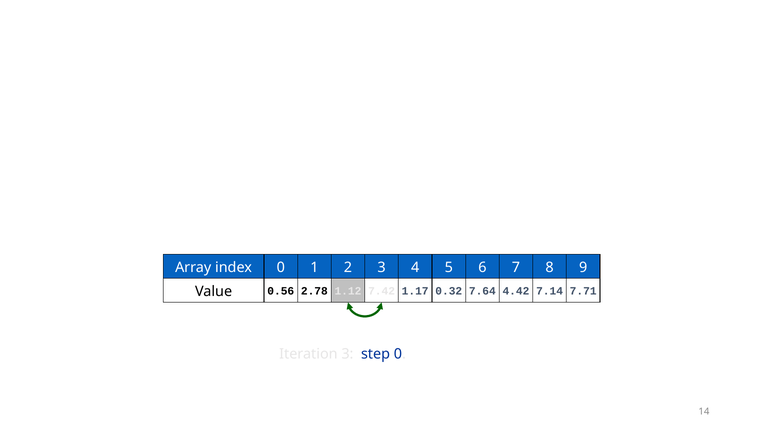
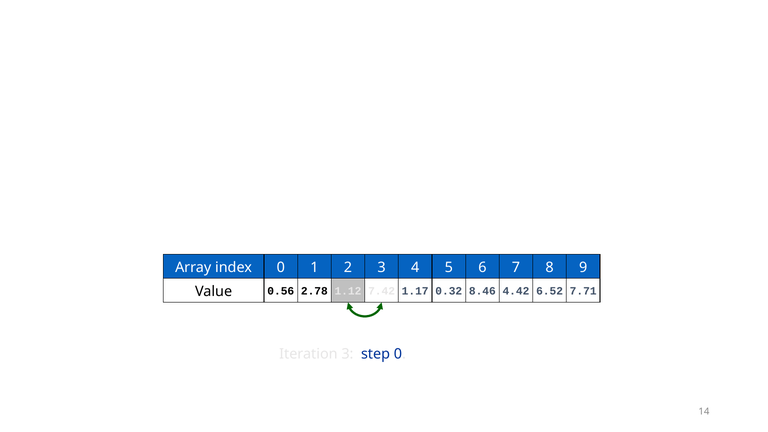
7.14: 7.14 -> 6.52
7.64: 7.64 -> 8.46
